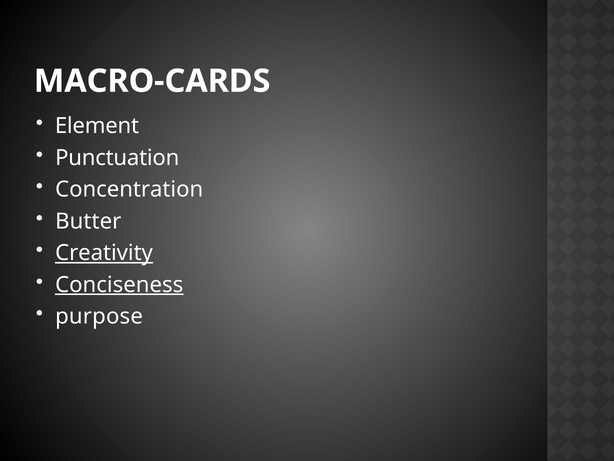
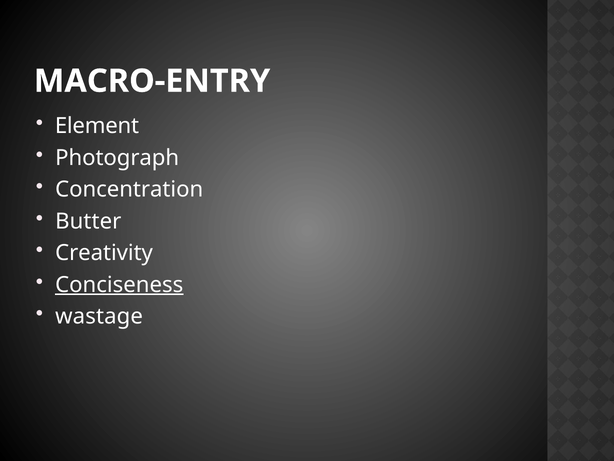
MACRO-CARDS: MACRO-CARDS -> MACRO-ENTRY
Punctuation: Punctuation -> Photograph
Creativity underline: present -> none
purpose: purpose -> wastage
